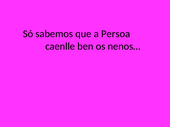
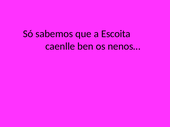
Persoa: Persoa -> Escoita
